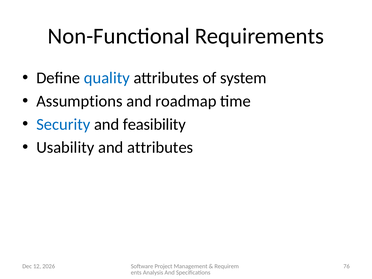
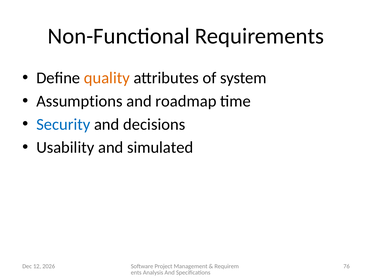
quality colour: blue -> orange
feasibility: feasibility -> decisions
and attributes: attributes -> simulated
